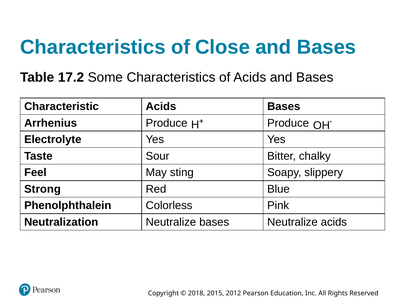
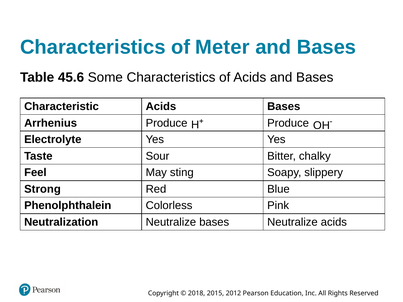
Close: Close -> Meter
17.2: 17.2 -> 45.6
